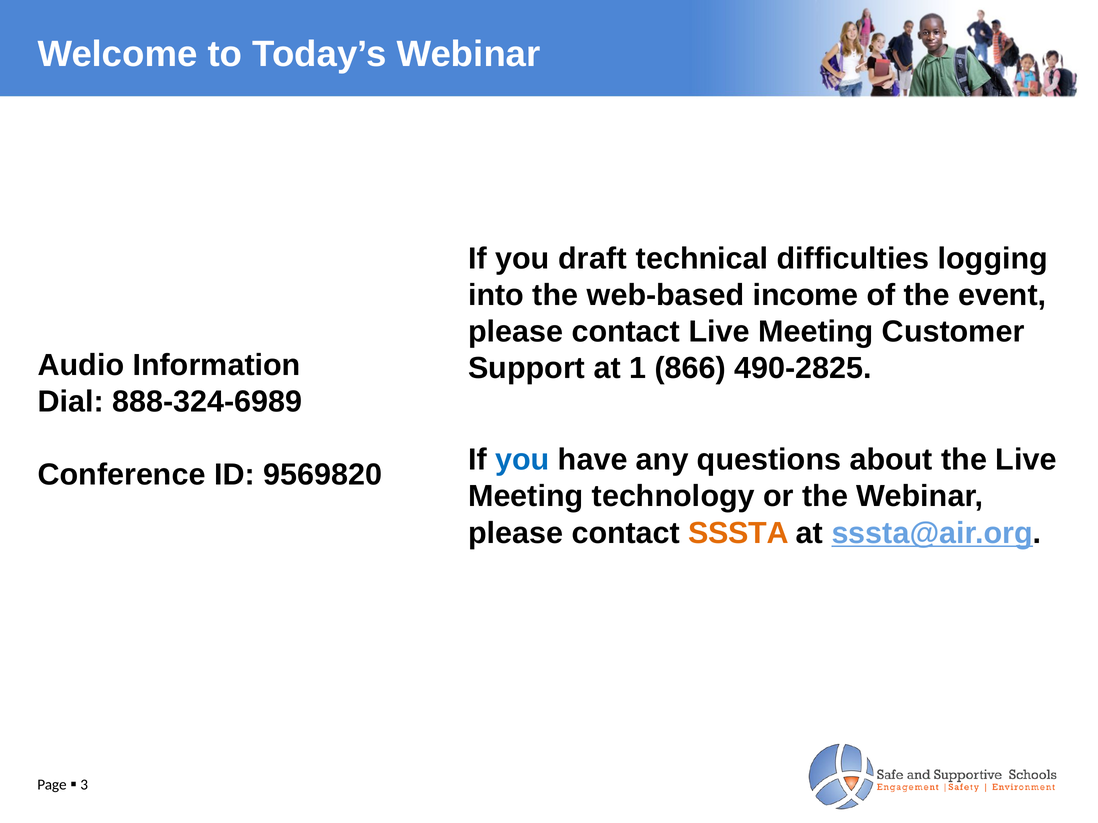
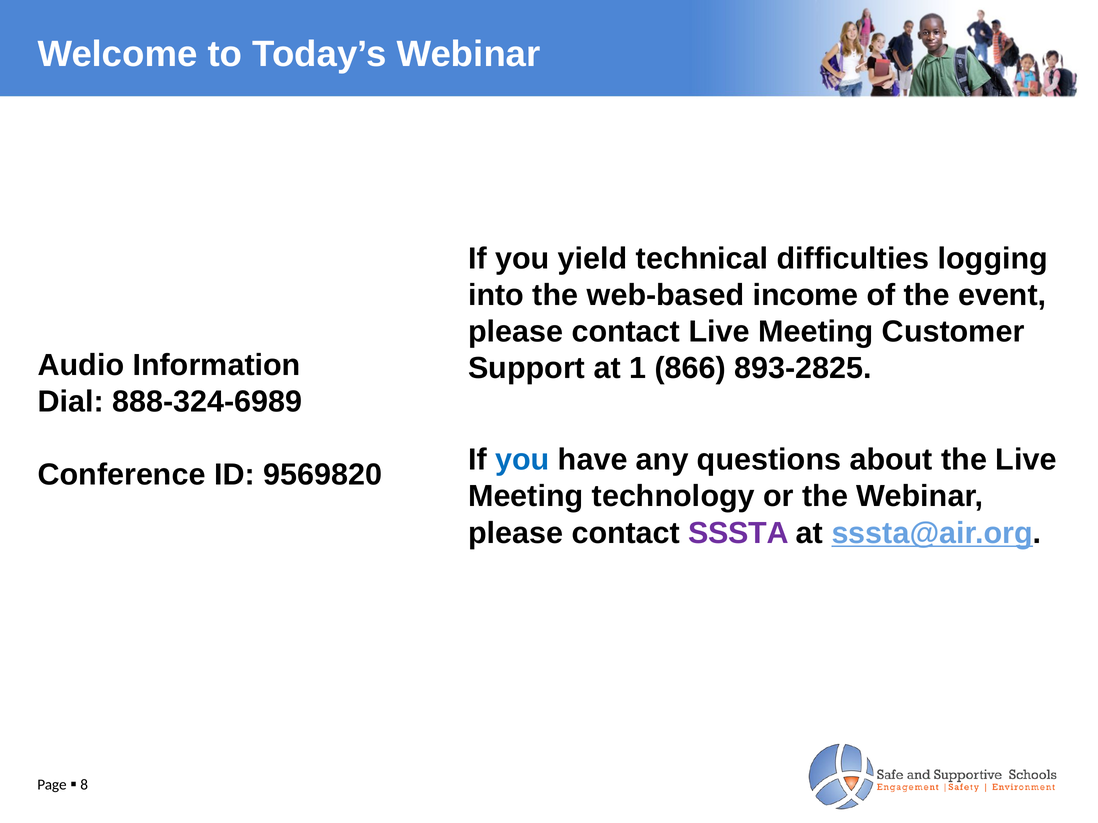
draft: draft -> yield
490-2825: 490-2825 -> 893-2825
SSSTA colour: orange -> purple
3: 3 -> 8
